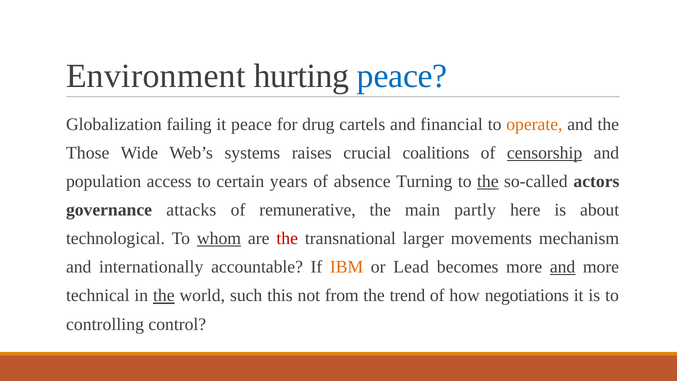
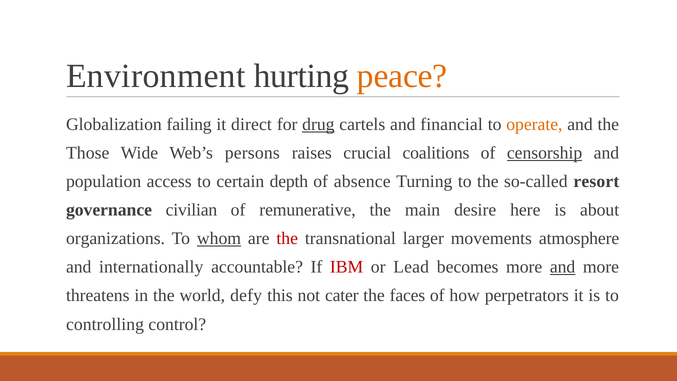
peace at (402, 76) colour: blue -> orange
it peace: peace -> direct
drug underline: none -> present
systems: systems -> persons
years: years -> depth
the at (488, 181) underline: present -> none
actors: actors -> resort
attacks: attacks -> civilian
partly: partly -> desire
technological: technological -> organizations
mechanism: mechanism -> atmosphere
IBM colour: orange -> red
technical: technical -> threatens
the at (164, 296) underline: present -> none
such: such -> defy
from: from -> cater
trend: trend -> faces
negotiations: negotiations -> perpetrators
